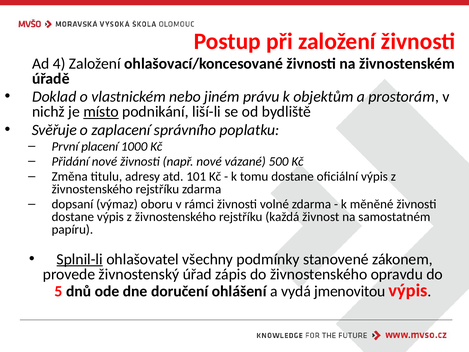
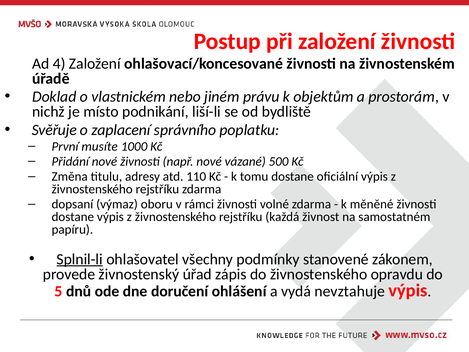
místo underline: present -> none
placení: placení -> musíte
101: 101 -> 110
jmenovitou: jmenovitou -> nevztahuje
